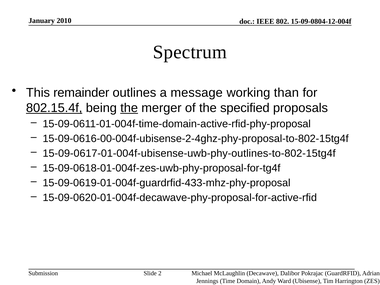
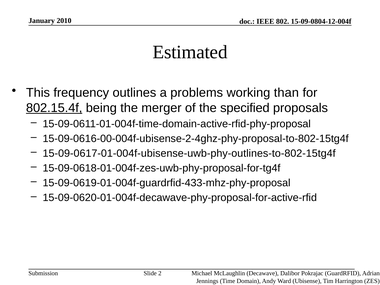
Spectrum: Spectrum -> Estimated
remainder: remainder -> frequency
message: message -> problems
the at (129, 108) underline: present -> none
